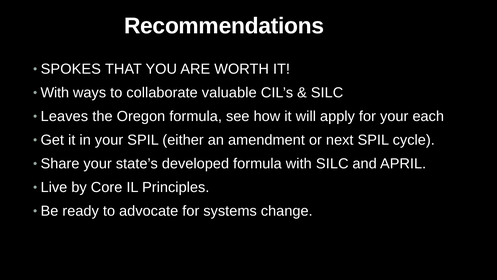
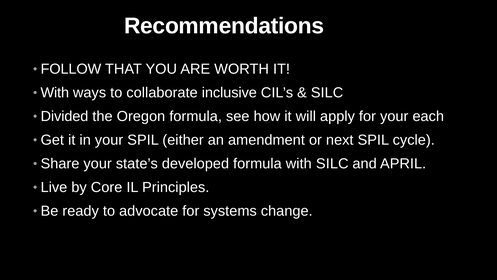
SPOKES: SPOKES -> FOLLOW
valuable: valuable -> inclusive
Leaves: Leaves -> Divided
